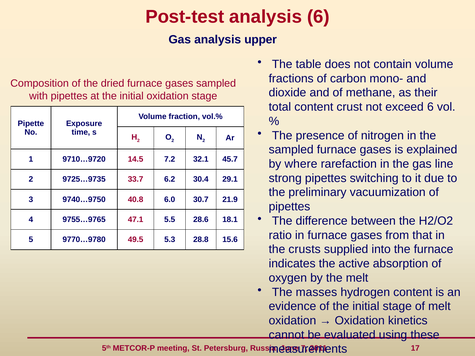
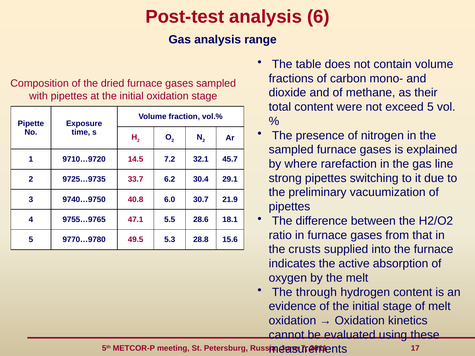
upper: upper -> range
crust: crust -> were
exceed 6: 6 -> 5
masses: masses -> through
